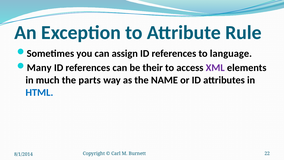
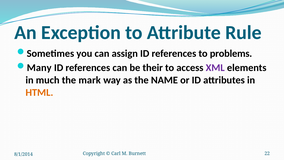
language: language -> problems
parts: parts -> mark
HTML colour: blue -> orange
